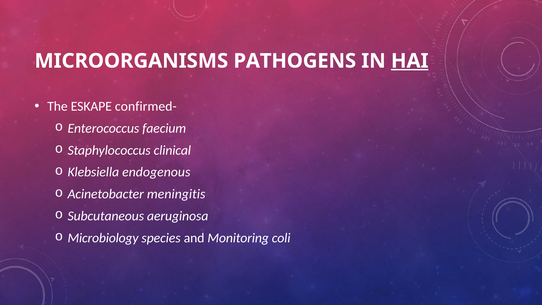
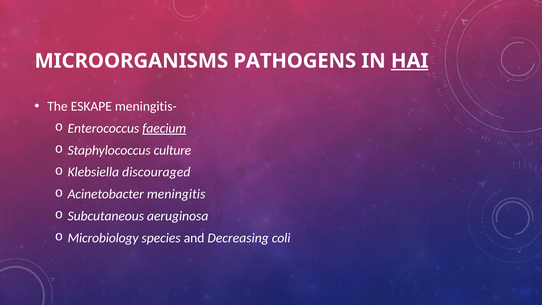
confirmed-: confirmed- -> meningitis-
faecium underline: none -> present
clinical: clinical -> culture
endogenous: endogenous -> discouraged
Monitoring: Monitoring -> Decreasing
